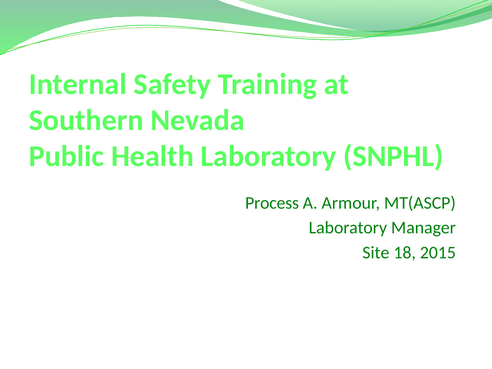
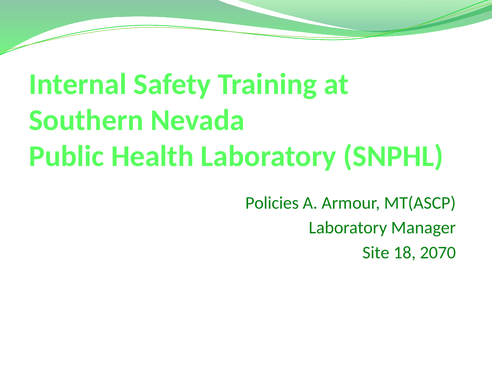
Process: Process -> Policies
2015: 2015 -> 2070
